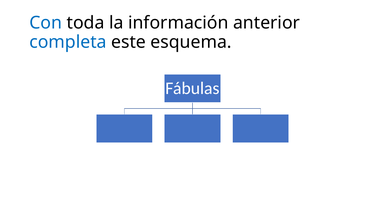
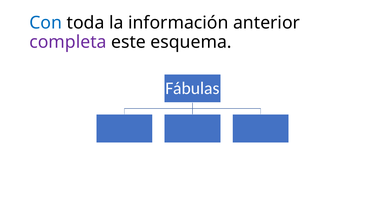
completa colour: blue -> purple
